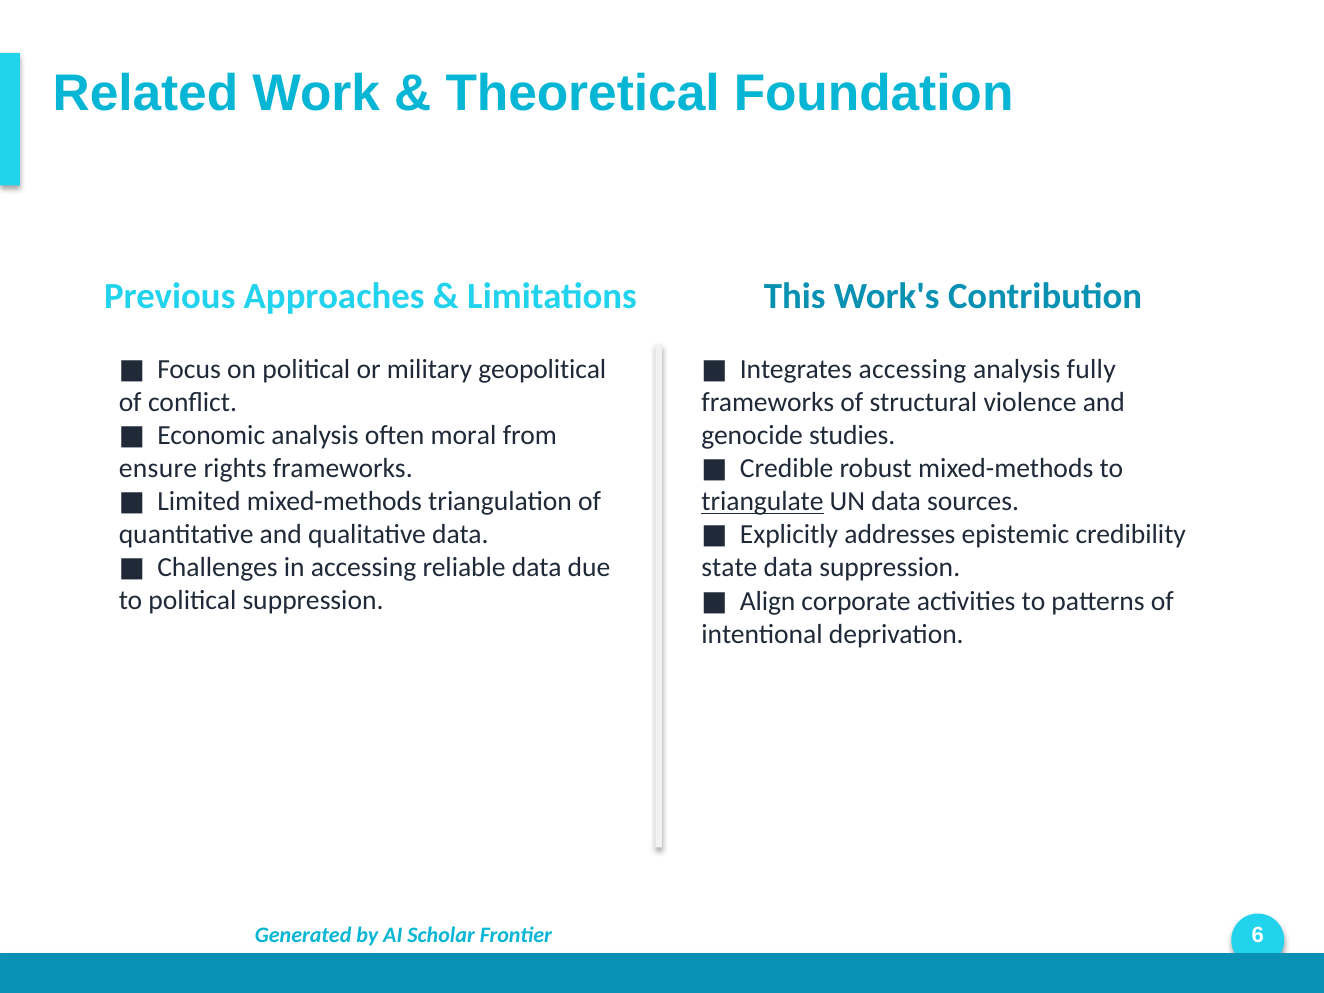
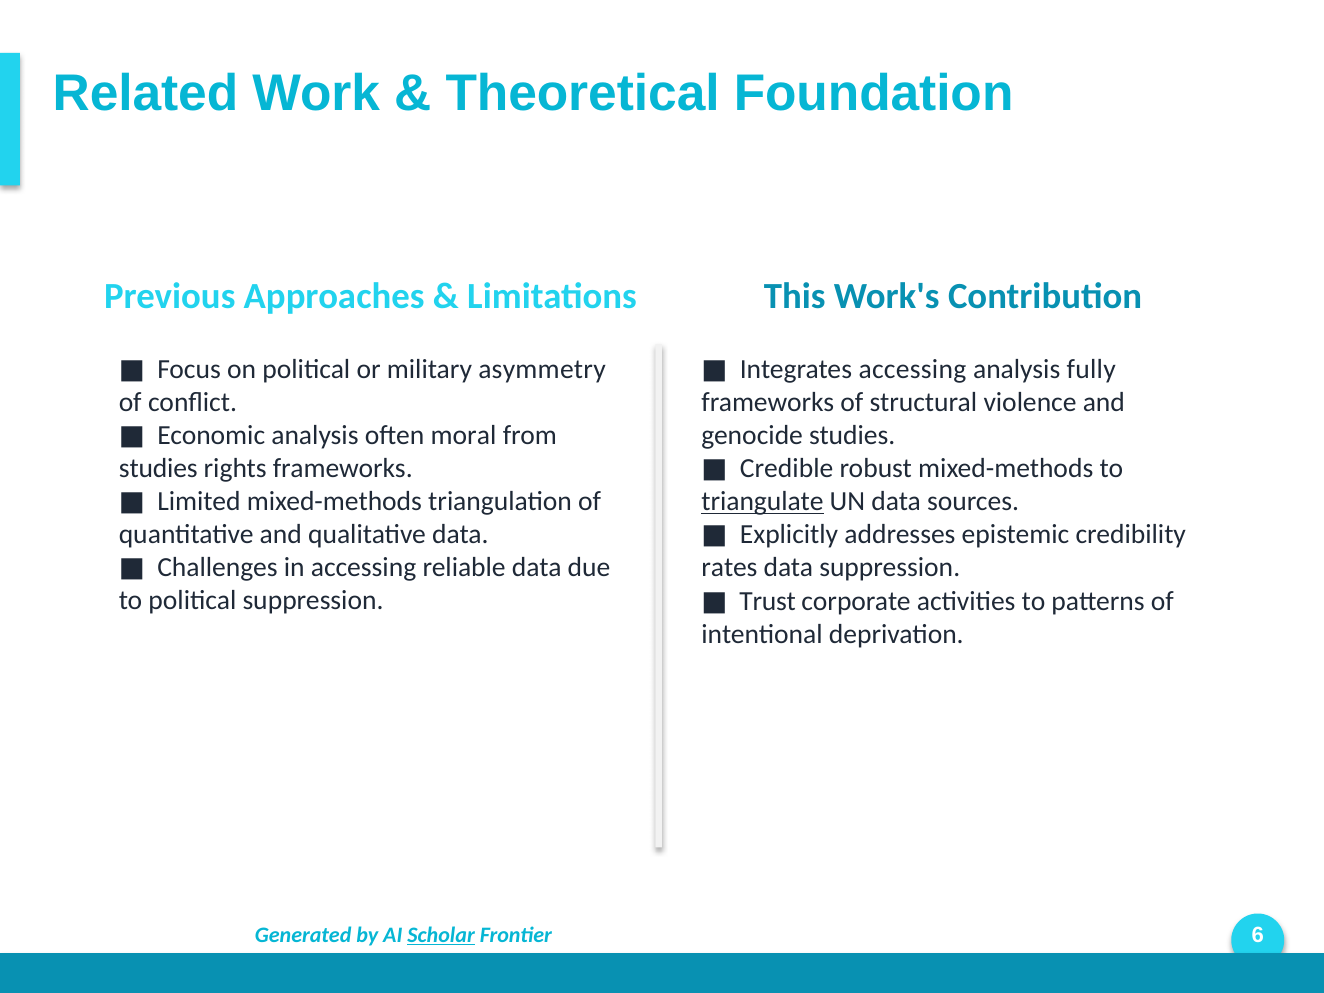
geopolitical: geopolitical -> asymmetry
ensure at (158, 468): ensure -> studies
state: state -> rates
Align: Align -> Trust
Scholar underline: none -> present
